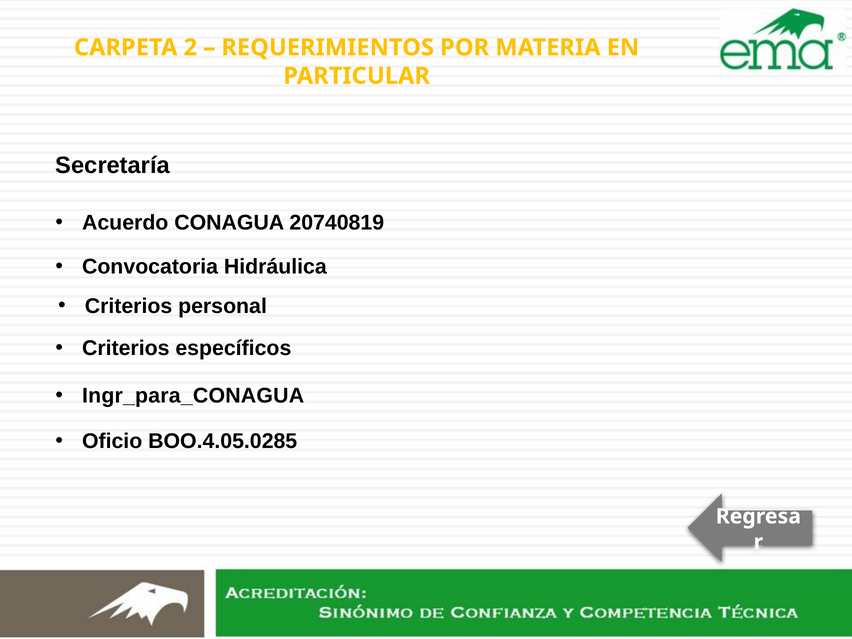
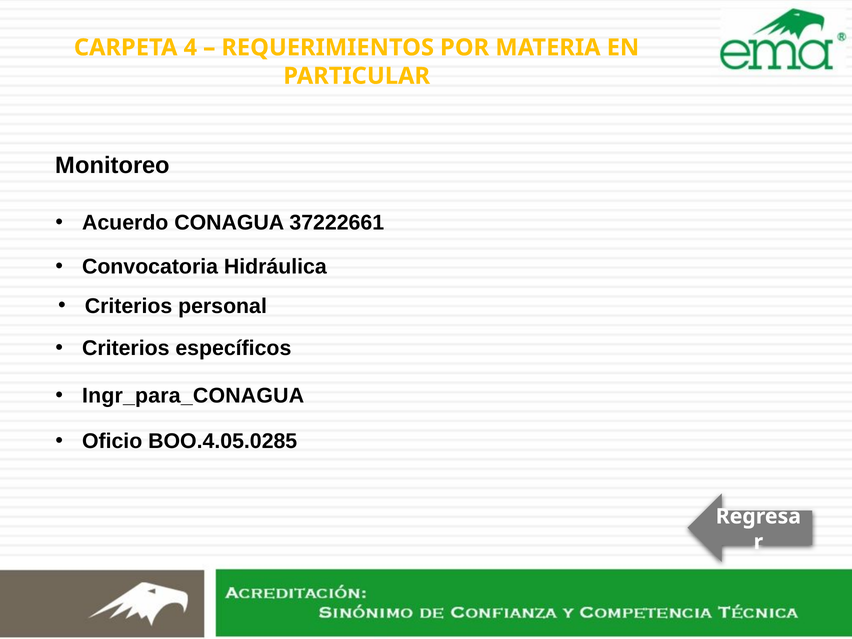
2: 2 -> 4
Secretaría: Secretaría -> Monitoreo
20740819: 20740819 -> 37222661
